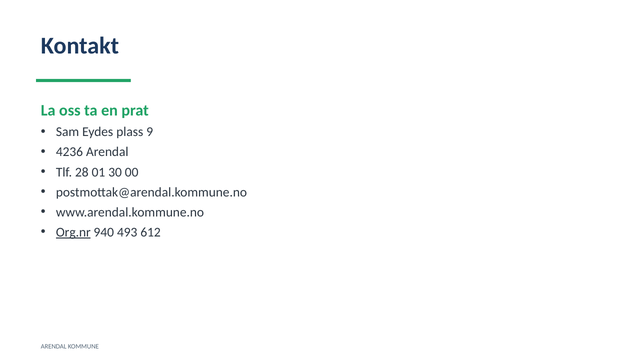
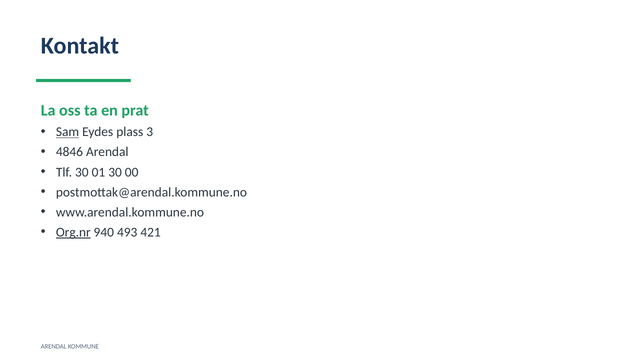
Sam underline: none -> present
9: 9 -> 3
4236: 4236 -> 4846
Tlf 28: 28 -> 30
612: 612 -> 421
